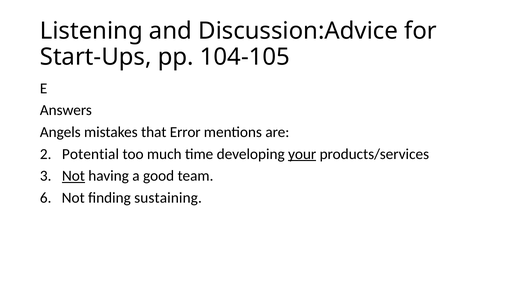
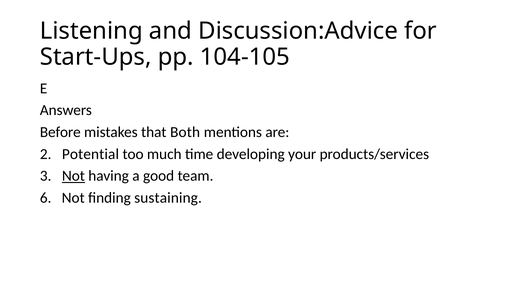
Angels: Angels -> Before
Error: Error -> Both
your underline: present -> none
